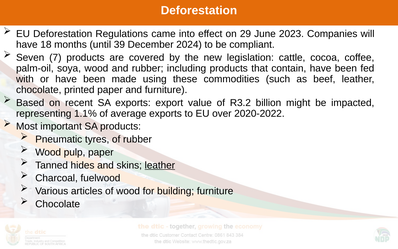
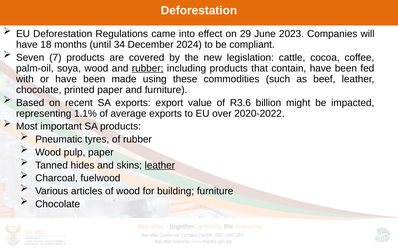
39: 39 -> 34
rubber at (148, 68) underline: none -> present
R3.2: R3.2 -> R3.6
